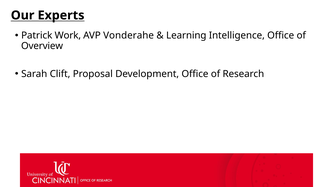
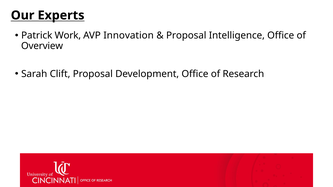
Vonderahe: Vonderahe -> Innovation
Learning at (186, 36): Learning -> Proposal
